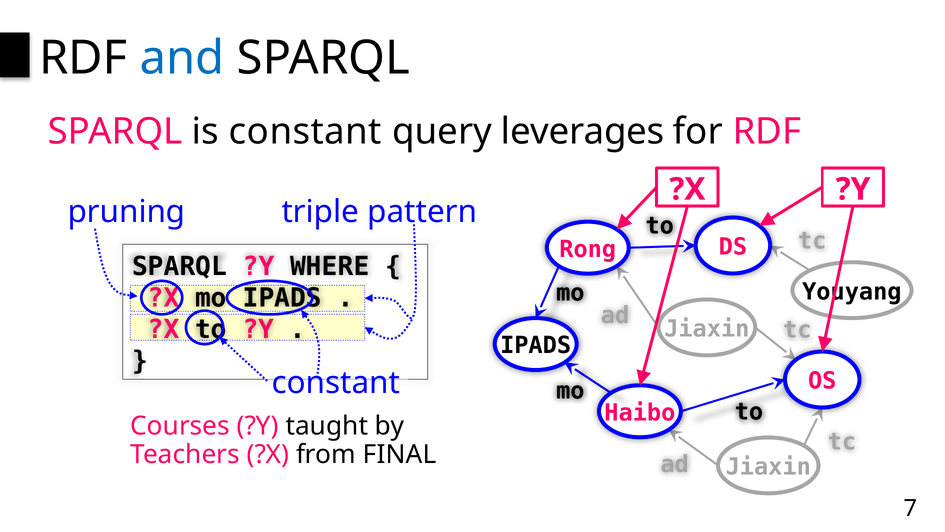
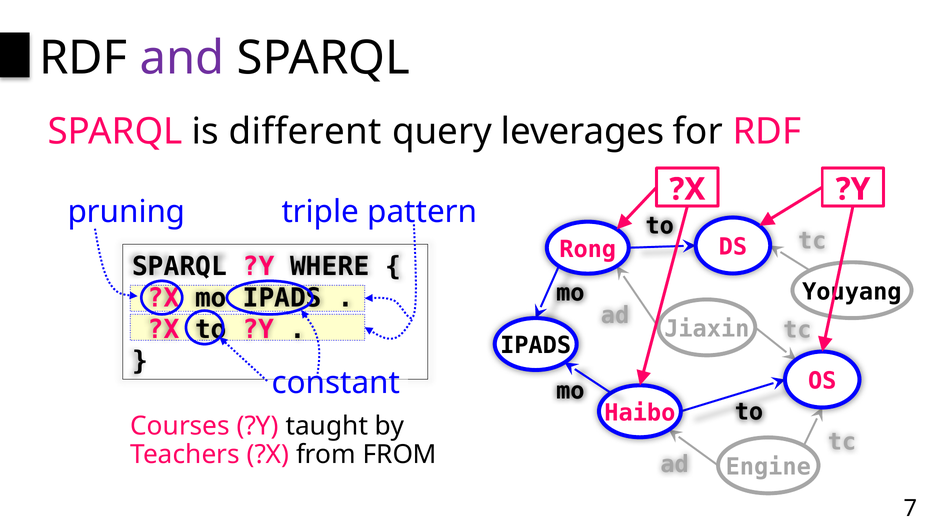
and colour: blue -> purple
is constant: constant -> different
from FINAL: FINAL -> FROM
Jiaxin at (768, 467): Jiaxin -> Engine
